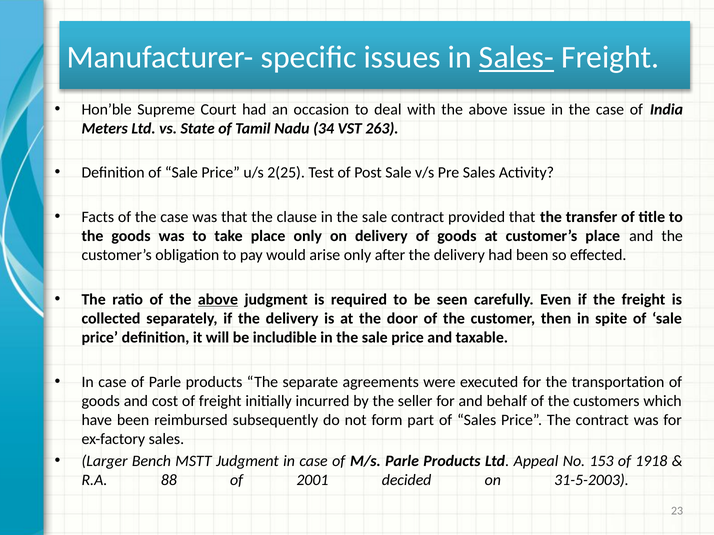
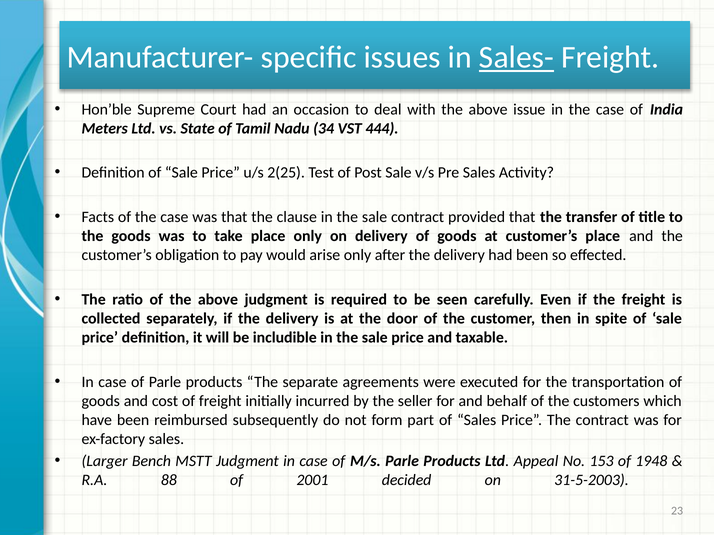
263: 263 -> 444
above at (218, 300) underline: present -> none
1918: 1918 -> 1948
